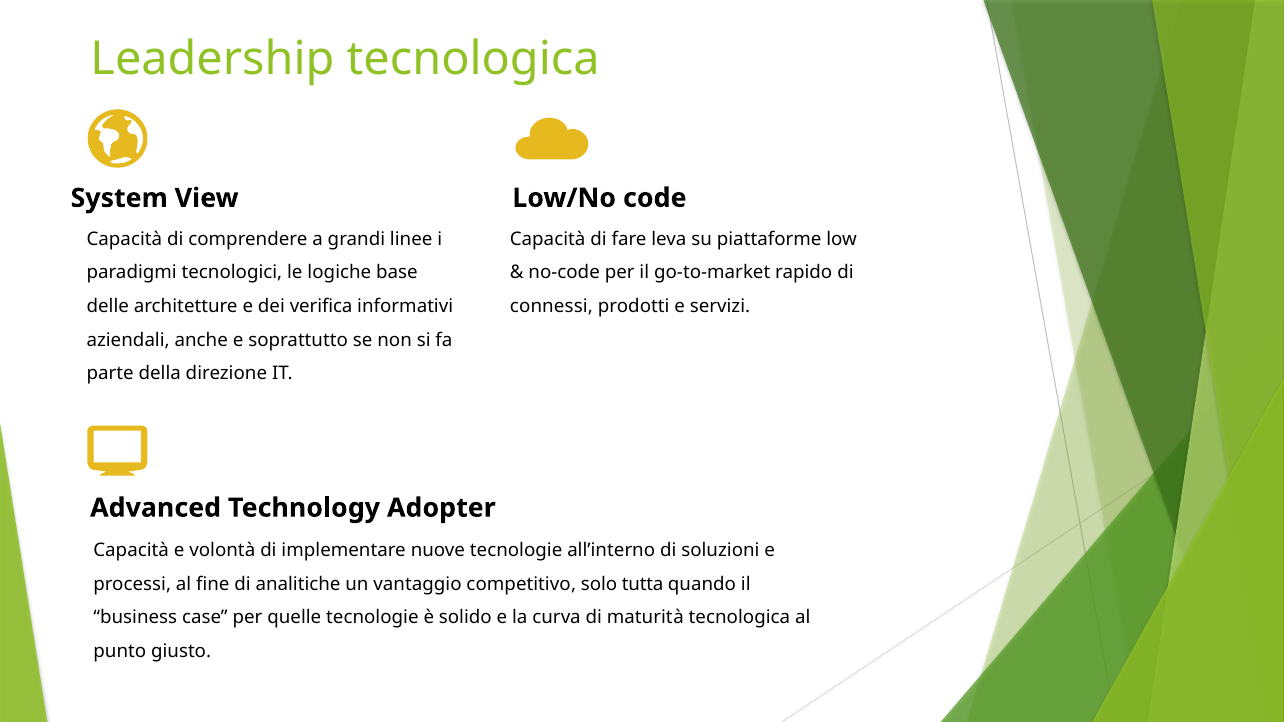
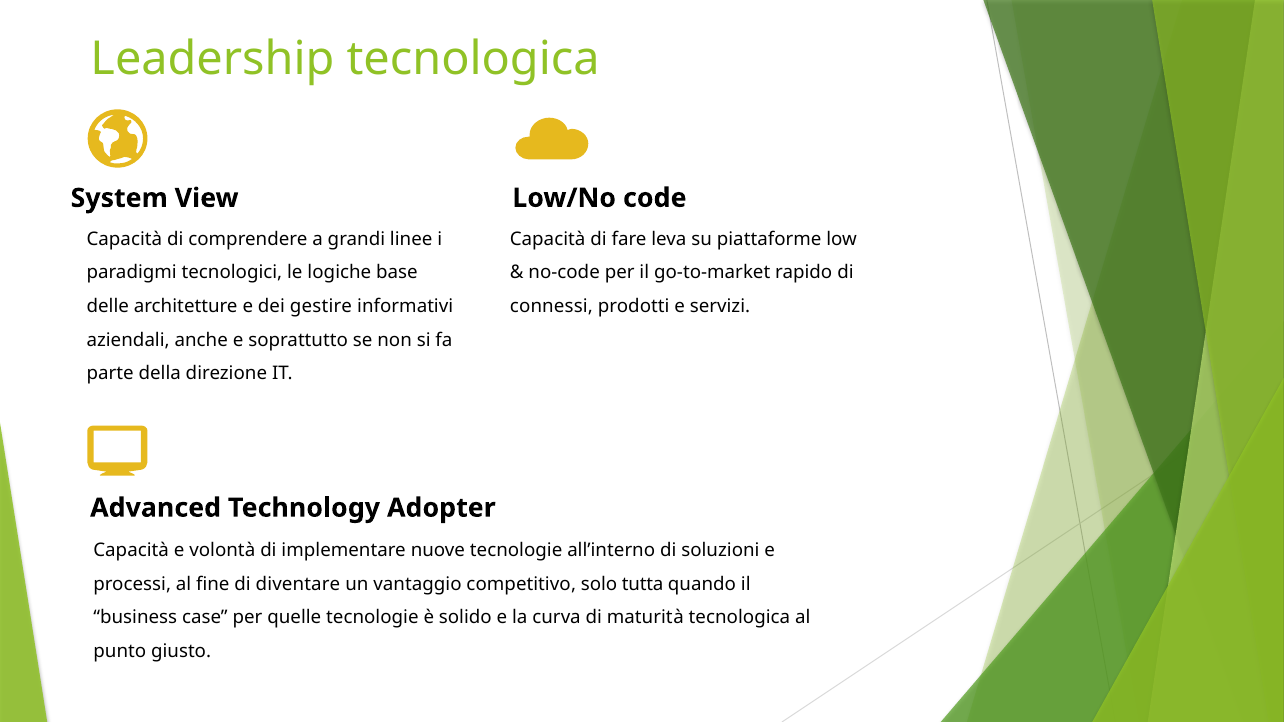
verifica: verifica -> gestire
analitiche: analitiche -> diventare
